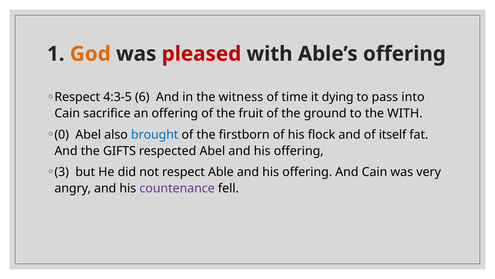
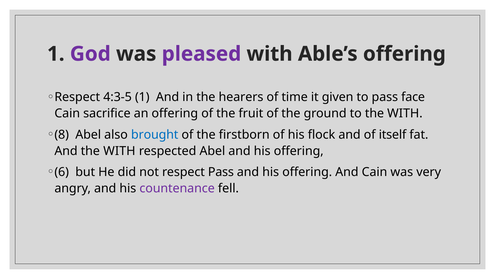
God colour: orange -> purple
pleased colour: red -> purple
4:3-5 6: 6 -> 1
witness: witness -> hearers
dying: dying -> given
into: into -> face
0: 0 -> 8
And the GIFTS: GIFTS -> WITH
3: 3 -> 6
respect Able: Able -> Pass
